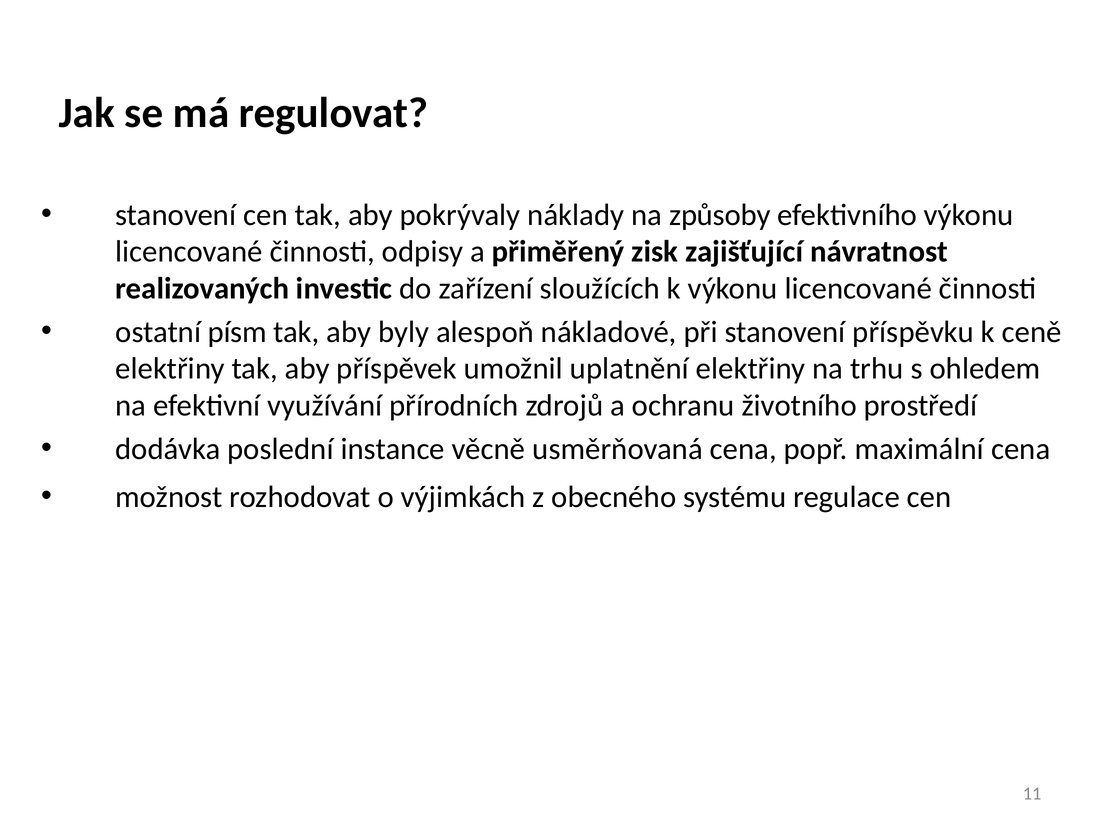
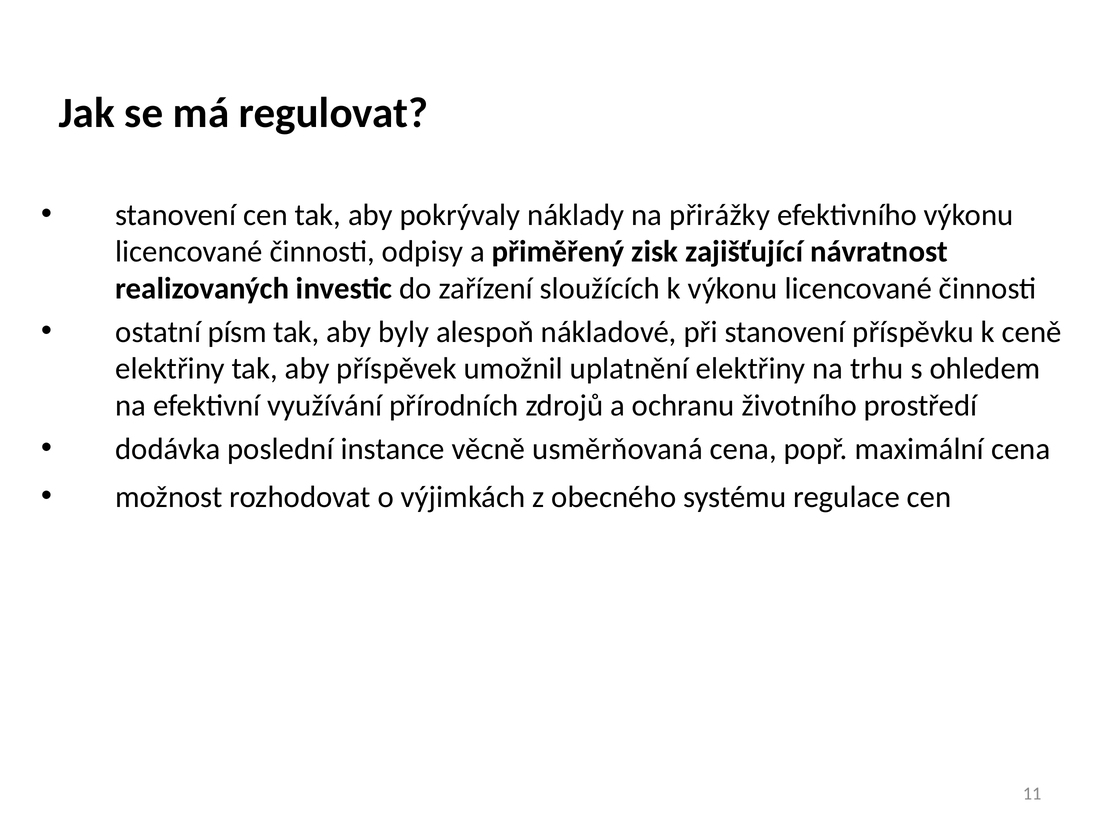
způsoby: způsoby -> přirážky
